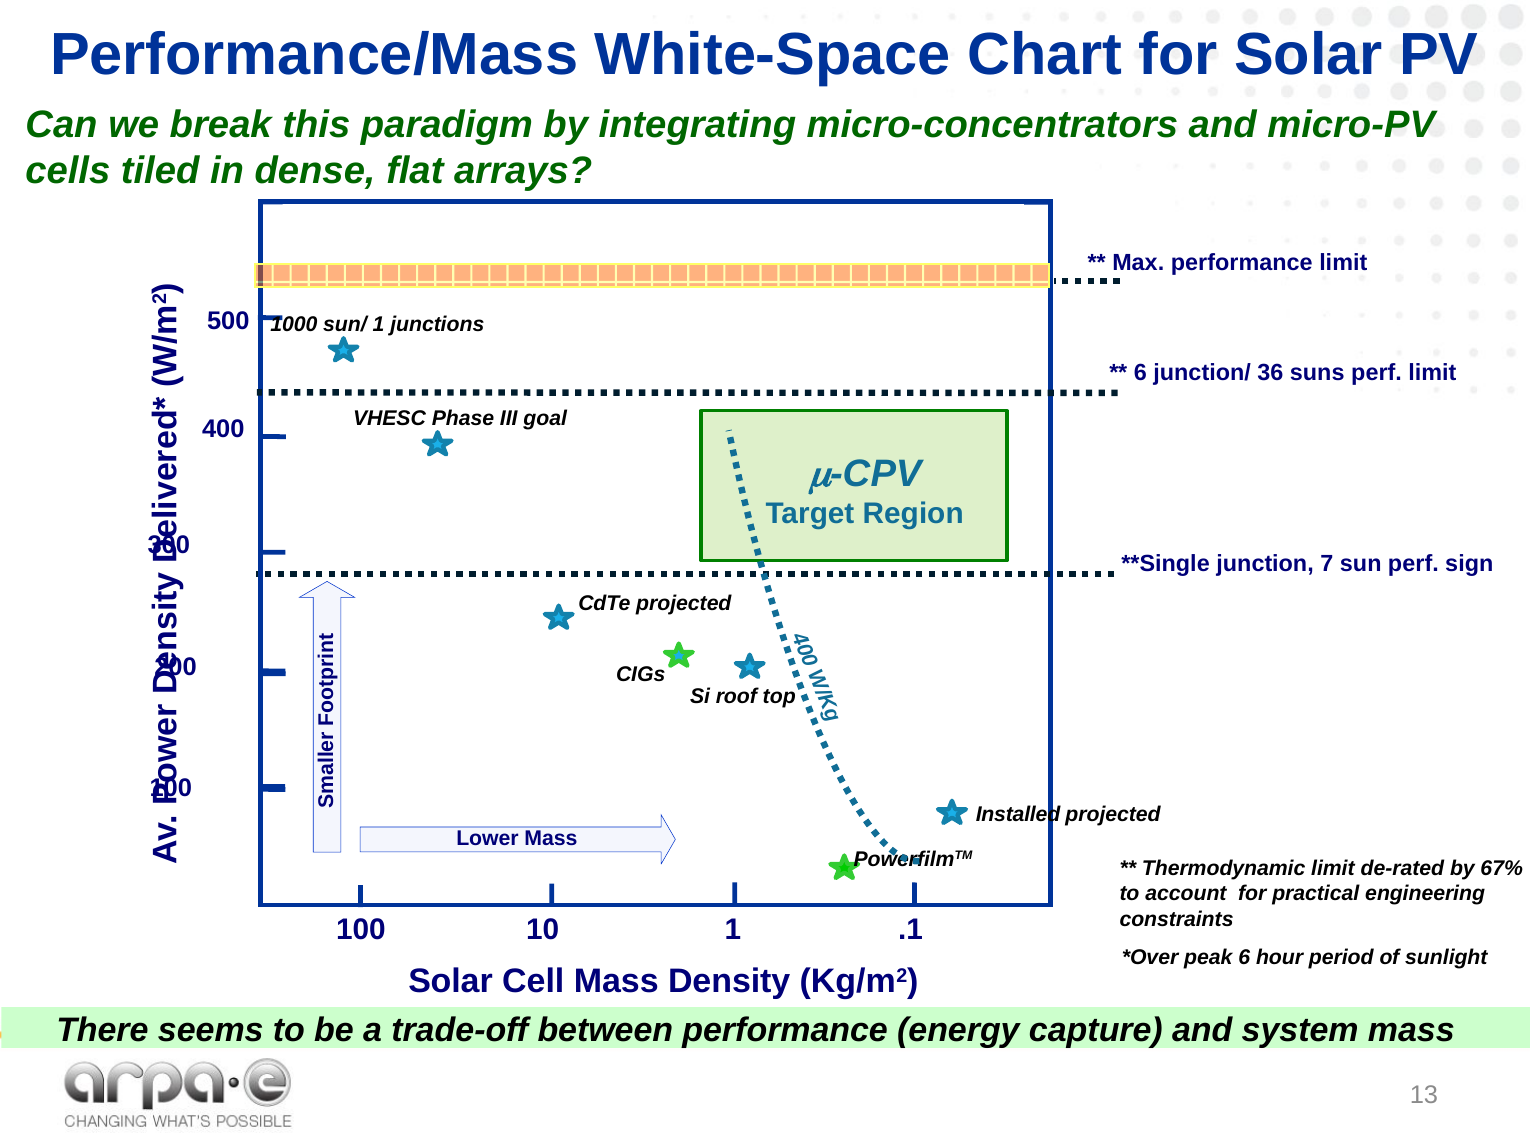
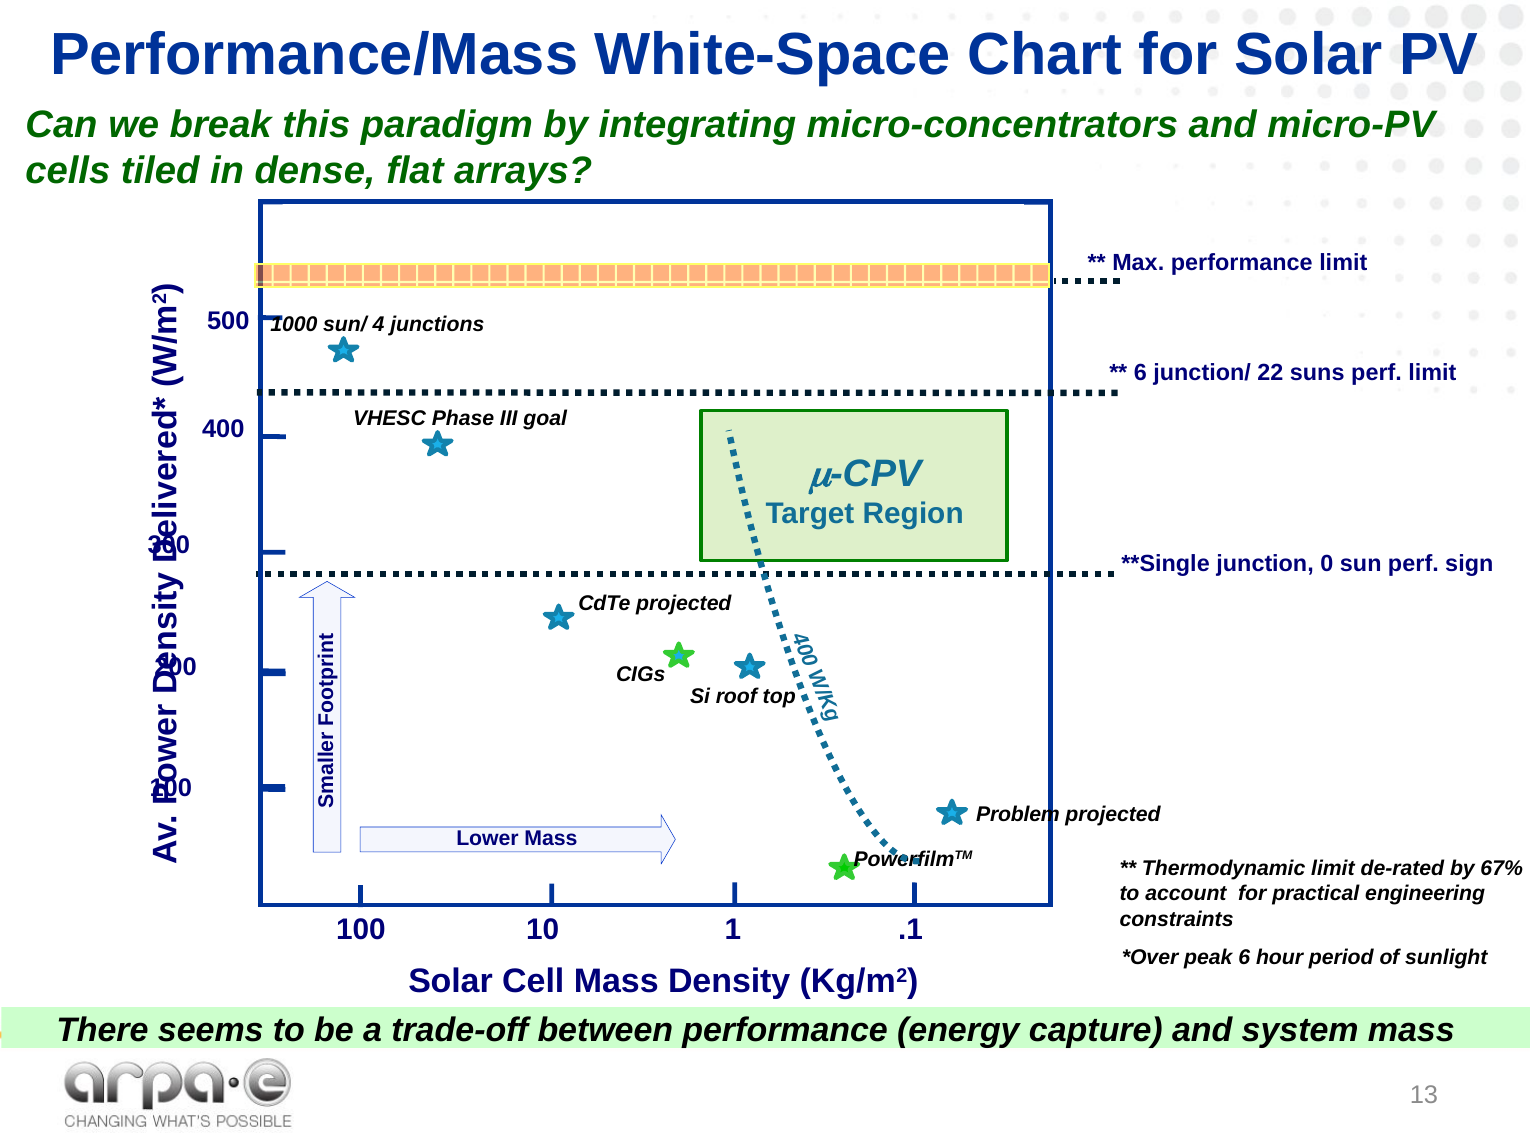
sun/ 1: 1 -> 4
36: 36 -> 22
junction 7: 7 -> 0
Installed: Installed -> Problem
